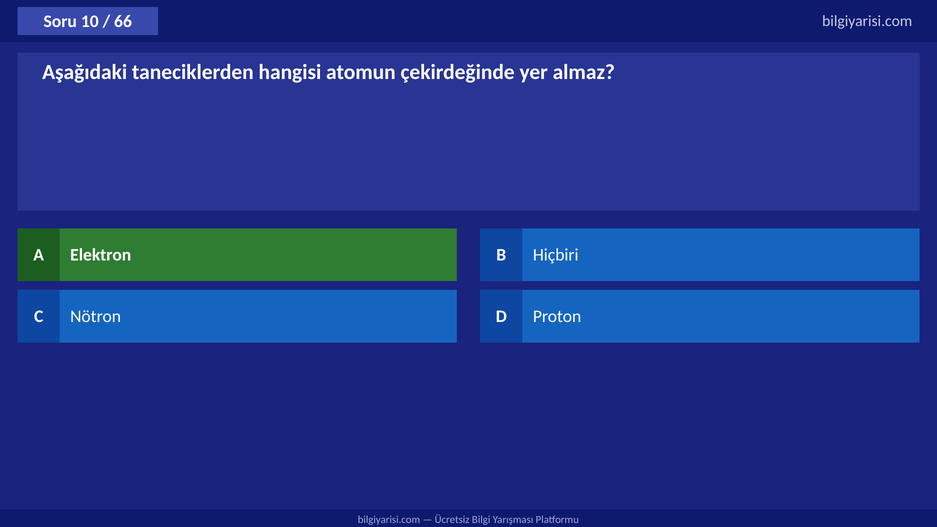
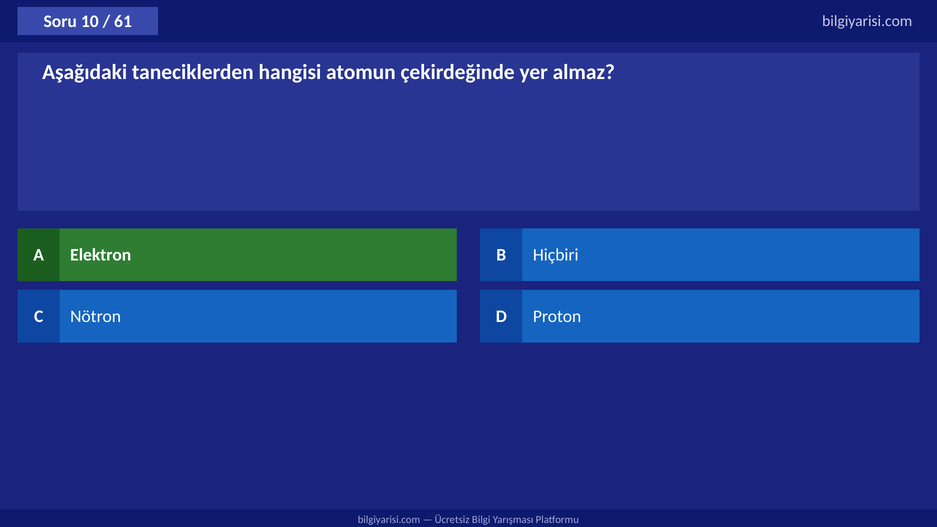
66: 66 -> 61
